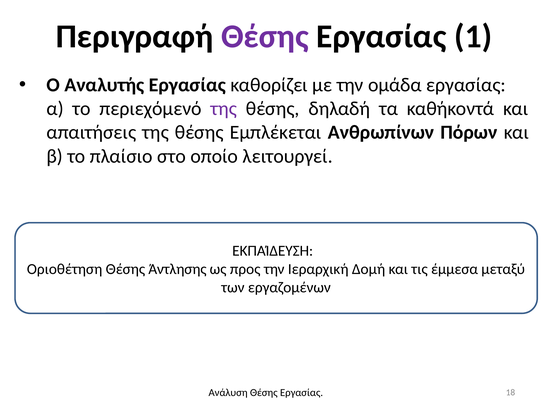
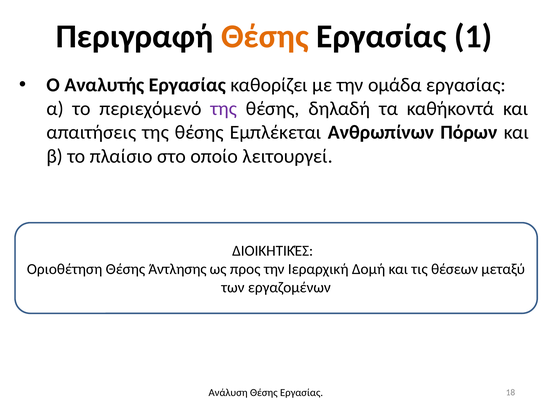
Θέσης at (265, 37) colour: purple -> orange
ΕΚΠΑΊΔΕΥΣΗ: ΕΚΠΑΊΔΕΥΣΗ -> ΔΙΟΙΚΗΤΙΚΈΣ
έμμεσα: έμμεσα -> θέσεων
